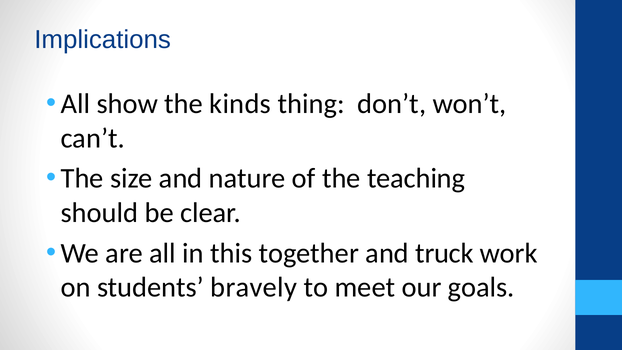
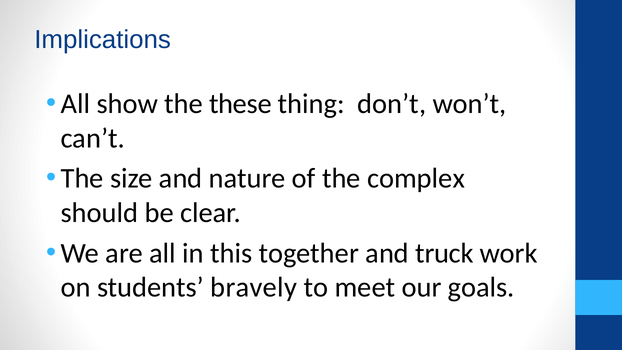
kinds: kinds -> these
teaching: teaching -> complex
